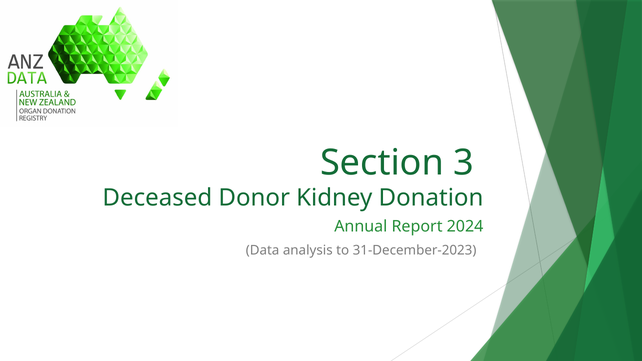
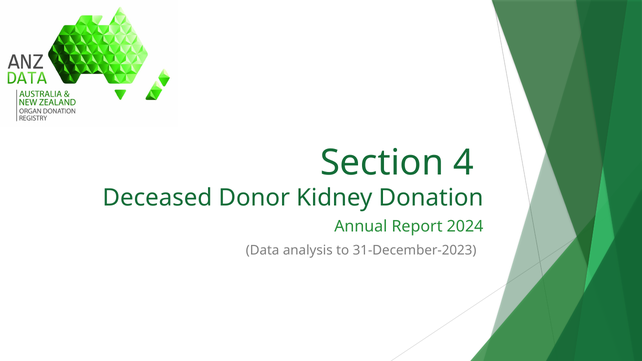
3: 3 -> 4
